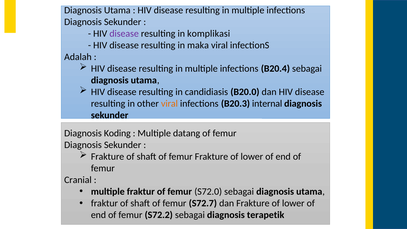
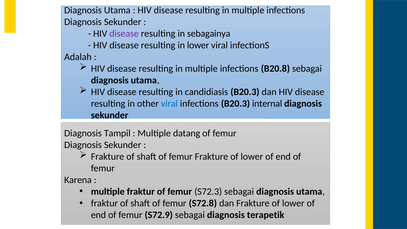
komplikasi: komplikasi -> sebagainya
in maka: maka -> lower
B20.4: B20.4 -> B20.8
candidiasis B20.0: B20.0 -> B20.3
viral at (169, 104) colour: orange -> blue
Koding: Koding -> Tampil
Cranial: Cranial -> Karena
S72.0: S72.0 -> S72.3
S72.7: S72.7 -> S72.8
S72.2: S72.2 -> S72.9
